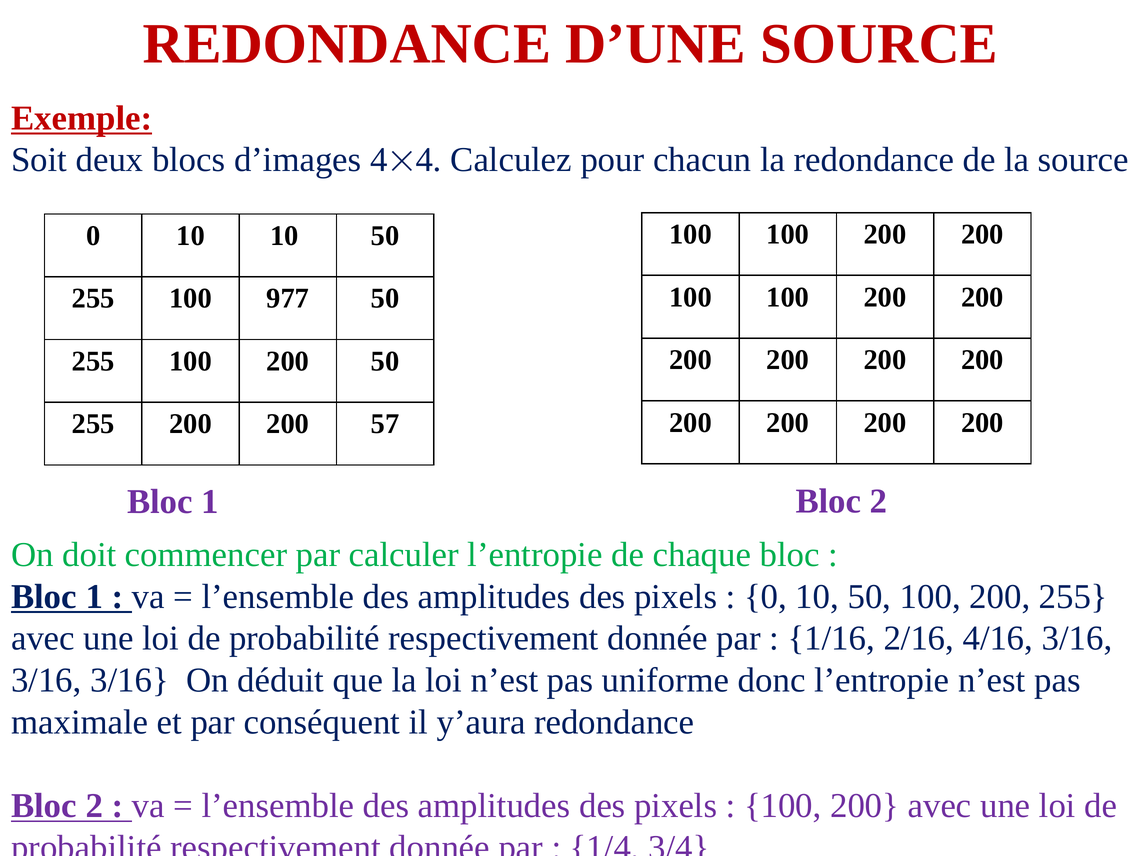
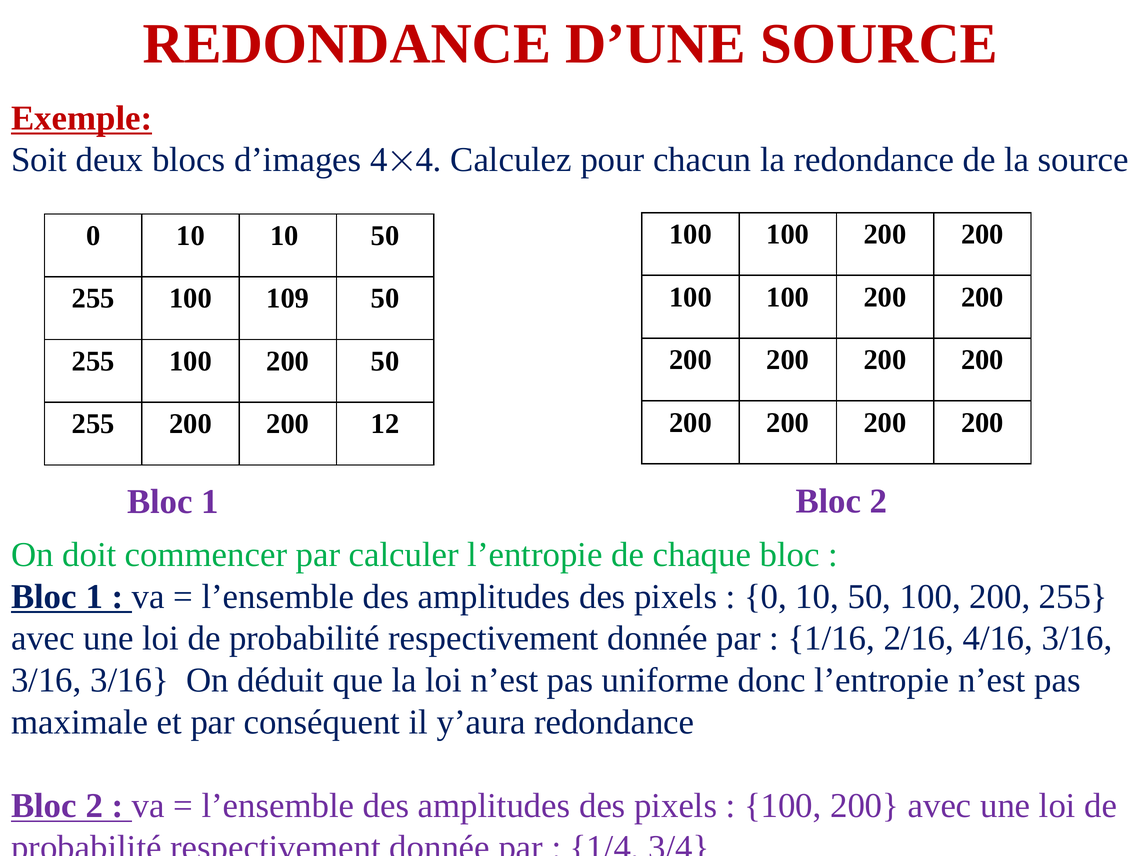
977: 977 -> 109
57: 57 -> 12
